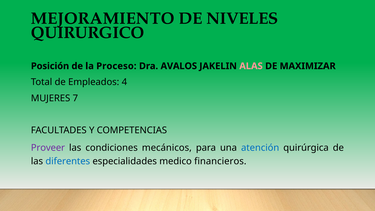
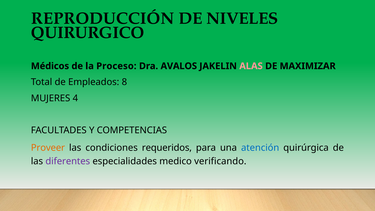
MEJORAMIENTO: MEJORAMIENTO -> REPRODUCCIÓN
Posición: Posición -> Médicos
4: 4 -> 8
7: 7 -> 4
Proveer colour: purple -> orange
mecánicos: mecánicos -> requeridos
diferentes colour: blue -> purple
financieros: financieros -> verificando
